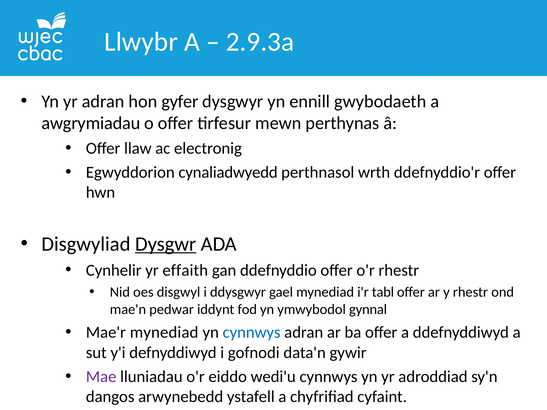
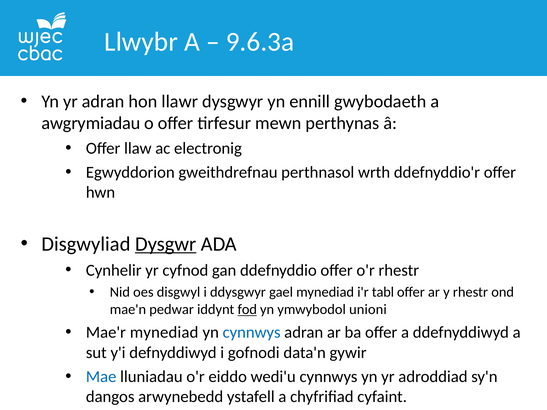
2.9.3a: 2.9.3a -> 9.6.3a
gyfer: gyfer -> llawr
cynaliadwyedd: cynaliadwyedd -> gweithdrefnau
effaith: effaith -> cyfnod
fod underline: none -> present
gynnal: gynnal -> unioni
Mae colour: purple -> blue
